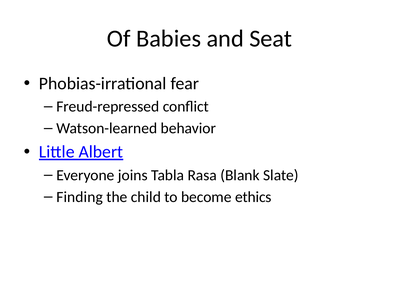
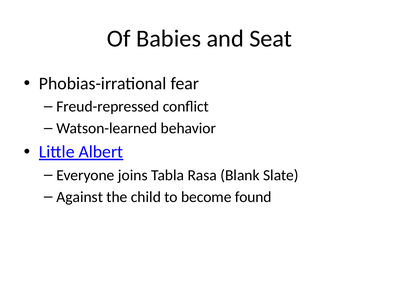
Finding: Finding -> Against
ethics: ethics -> found
